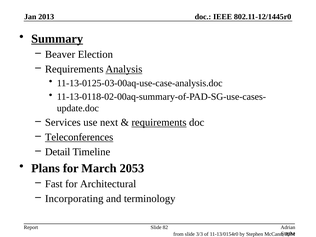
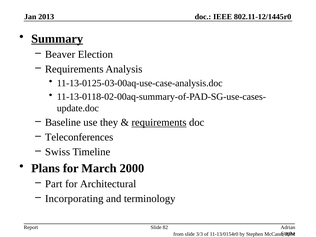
Analysis underline: present -> none
Services: Services -> Baseline
next: next -> they
Teleconferences underline: present -> none
Detail: Detail -> Swiss
2053: 2053 -> 2000
Fast: Fast -> Part
